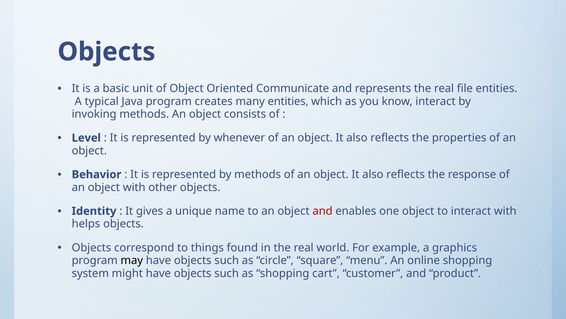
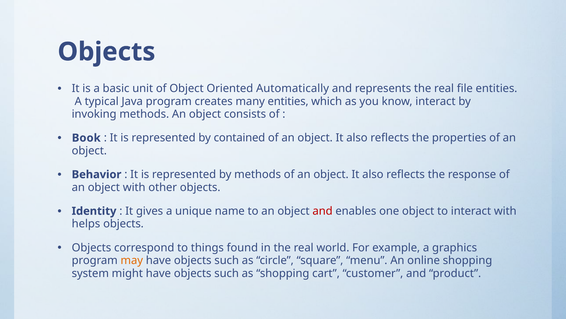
Communicate: Communicate -> Automatically
Level: Level -> Book
whenever: whenever -> contained
may colour: black -> orange
